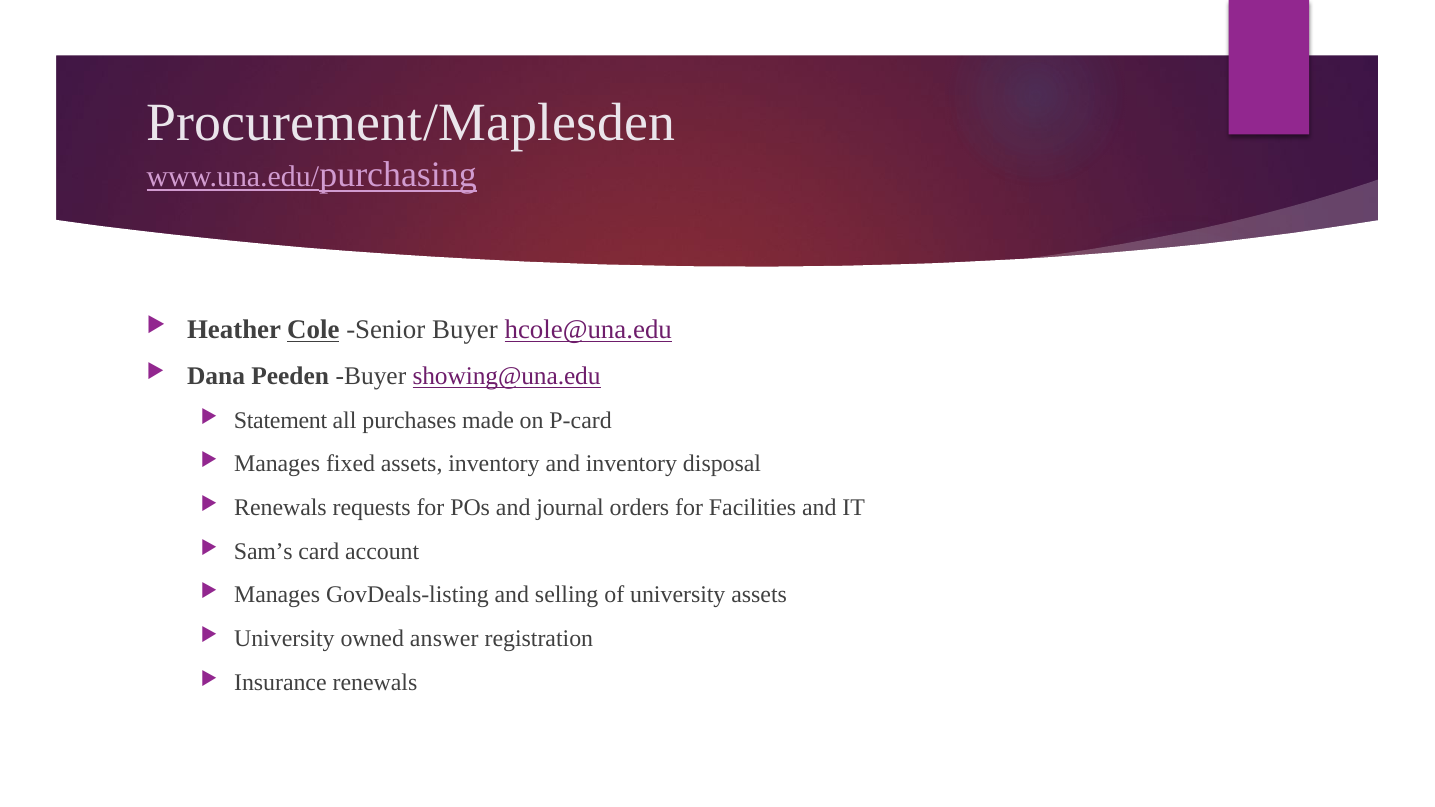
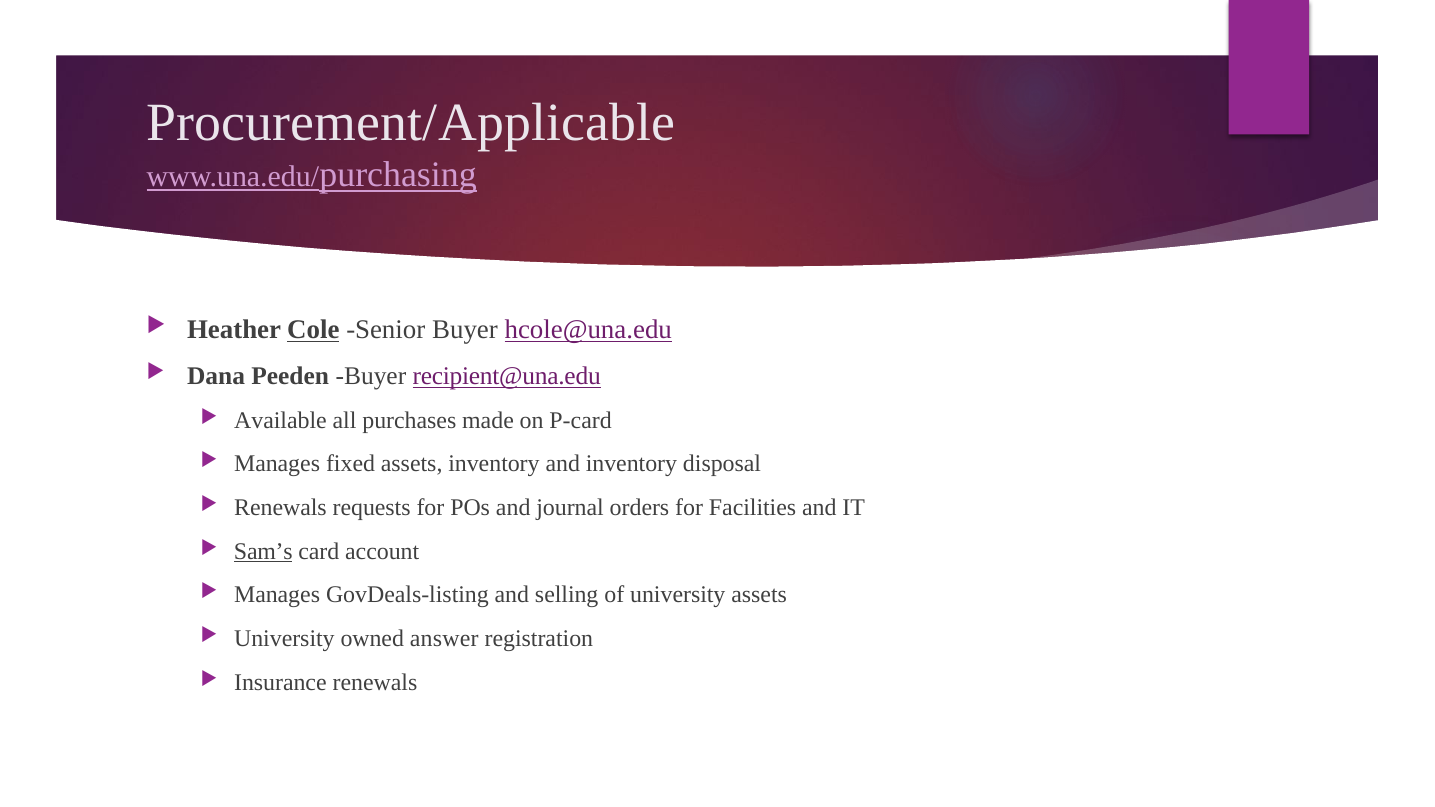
Procurement/Maplesden: Procurement/Maplesden -> Procurement/Applicable
showing@una.edu: showing@una.edu -> recipient@una.edu
Statement: Statement -> Available
Sam’s underline: none -> present
